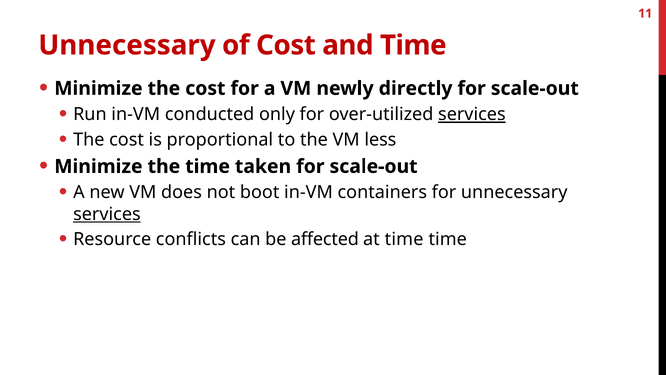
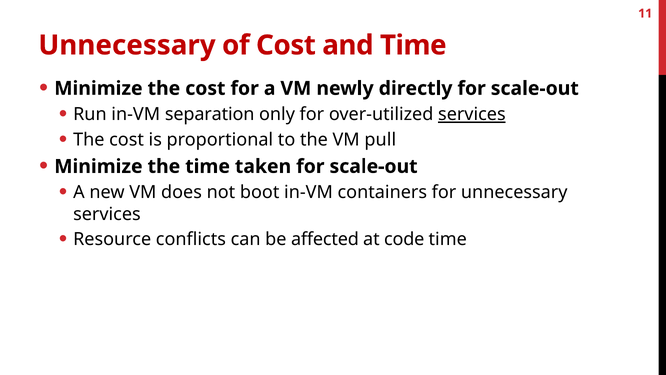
conducted: conducted -> separation
less: less -> pull
services at (107, 214) underline: present -> none
at time: time -> code
